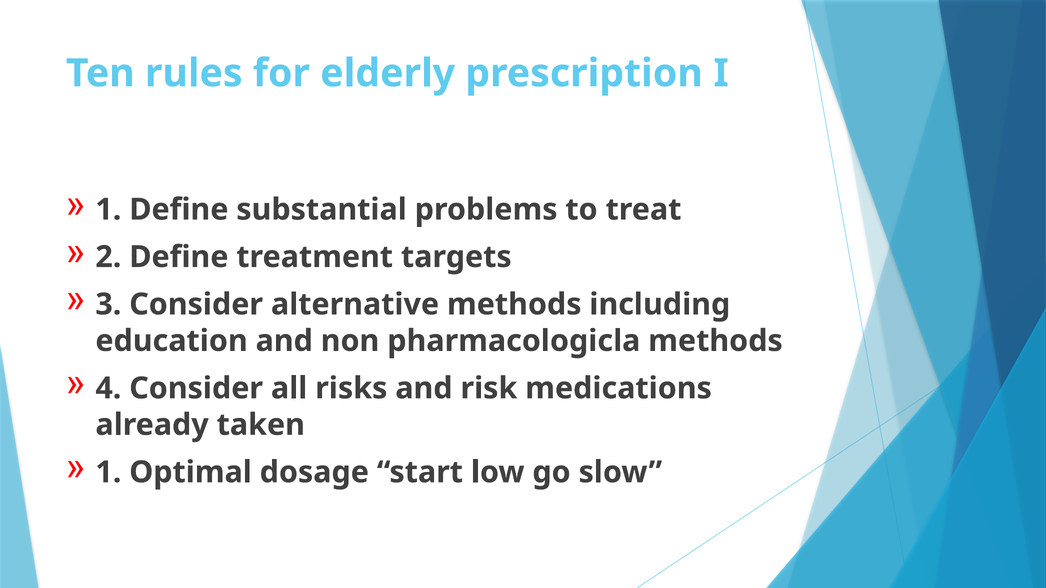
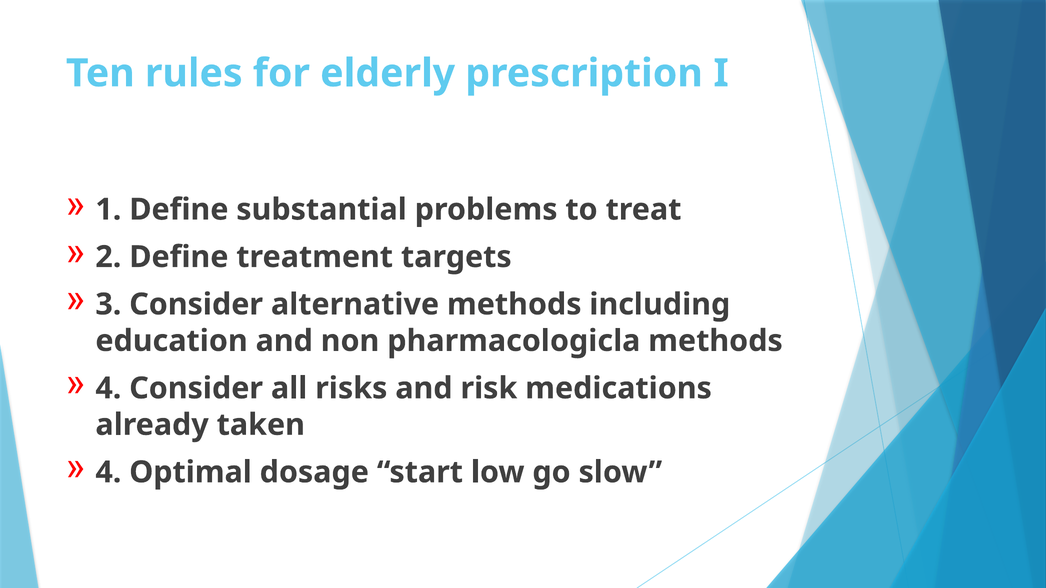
1 at (108, 473): 1 -> 4
